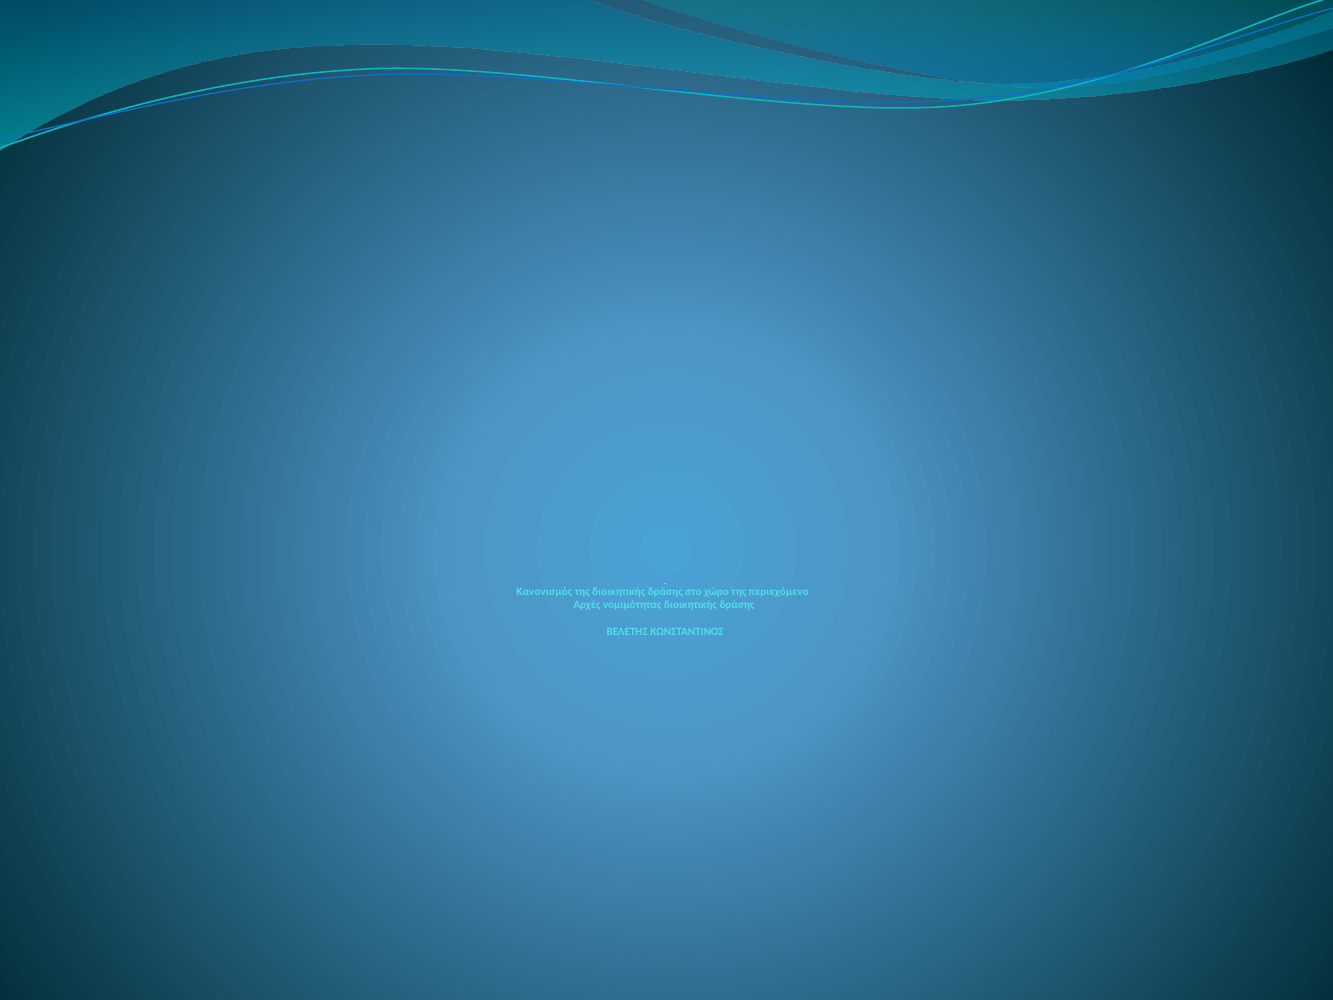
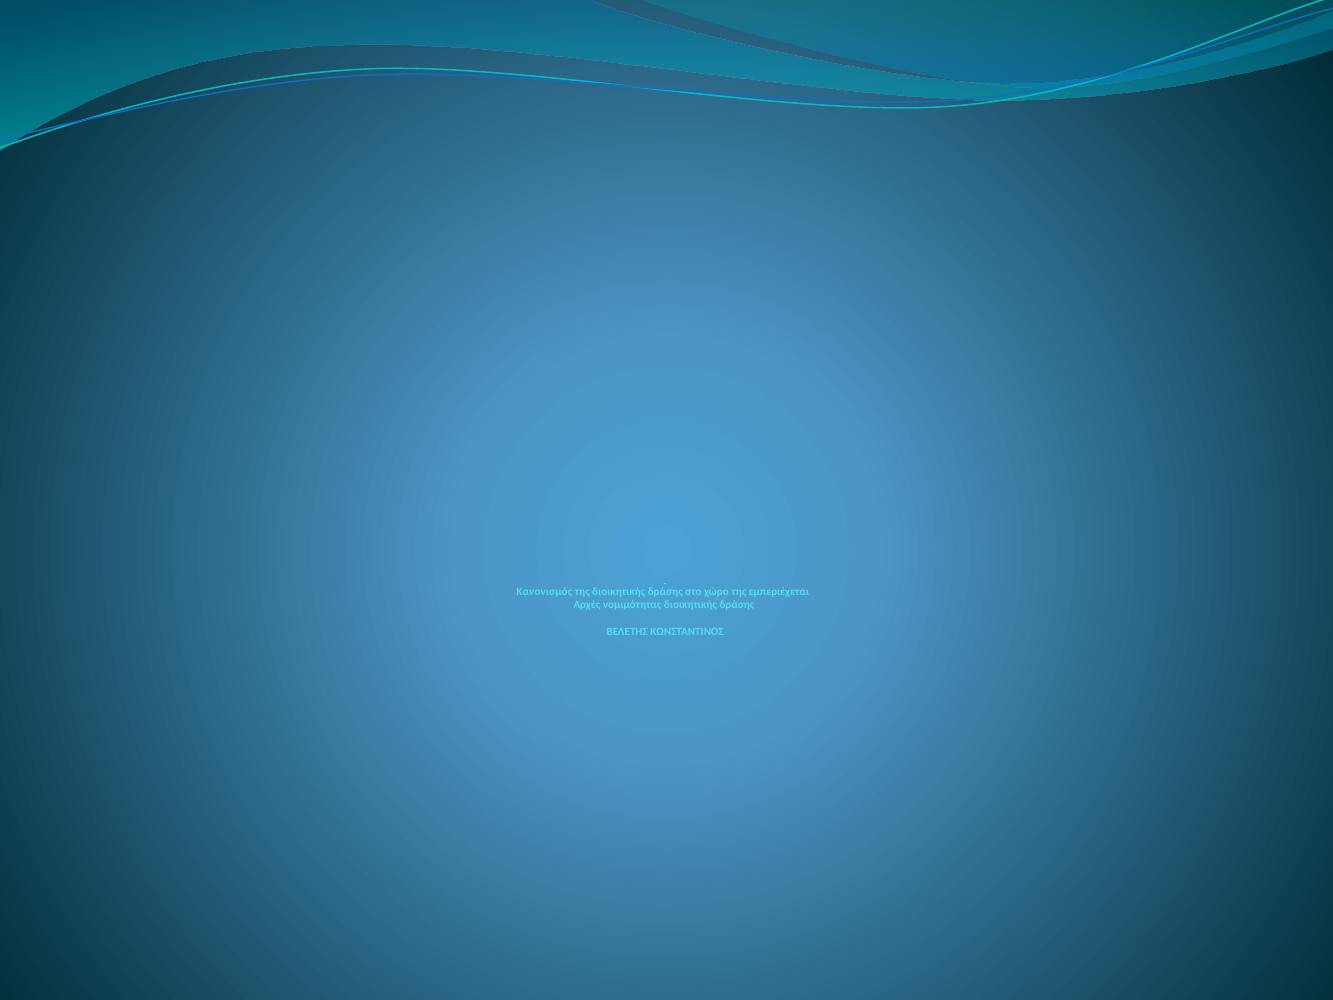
περιεχόμενο: περιεχόμενο -> εμπεριέχεται
